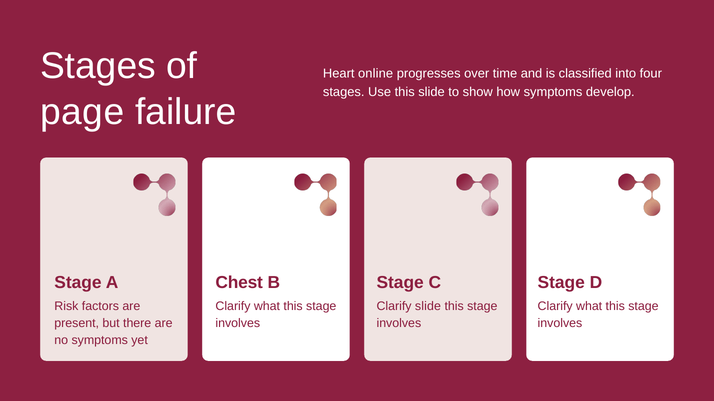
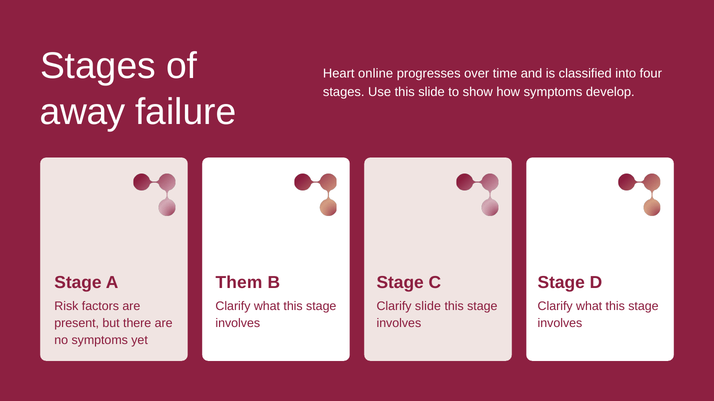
page: page -> away
Chest: Chest -> Them
